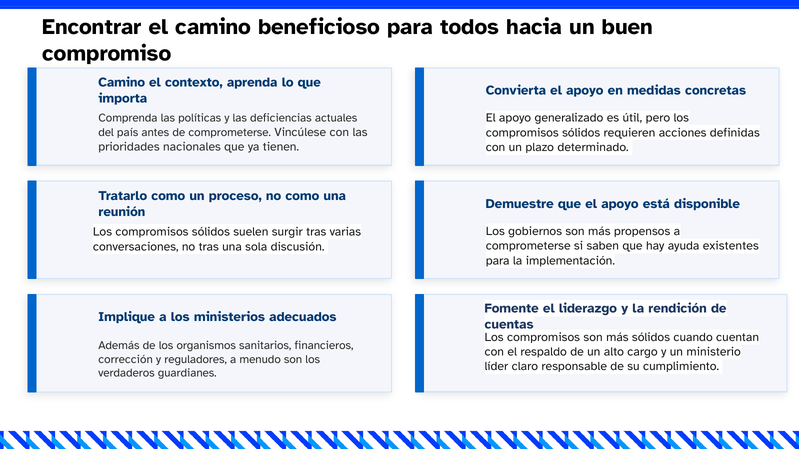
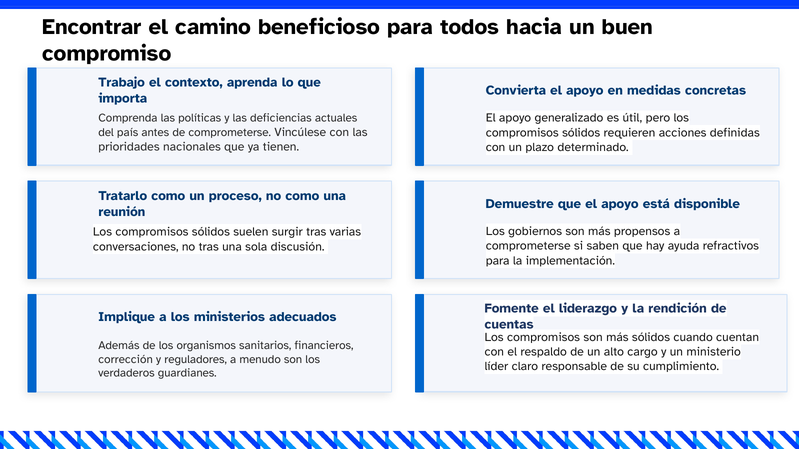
Camino at (122, 82): Camino -> Trabajo
existentes: existentes -> refractivos
